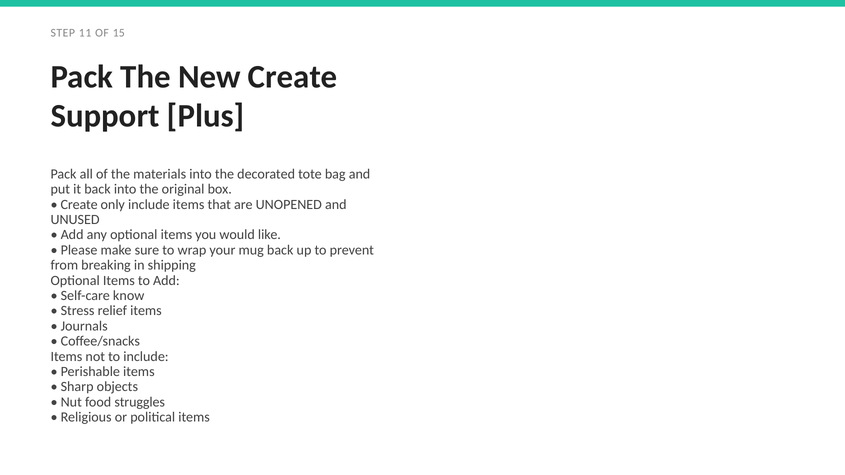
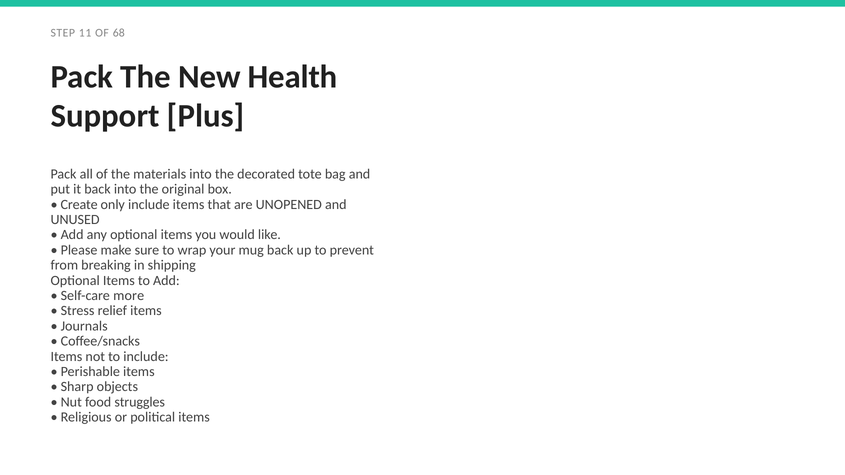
15: 15 -> 68
New Create: Create -> Health
know: know -> more
